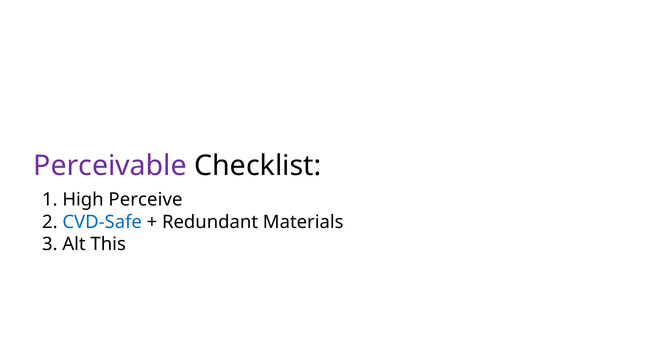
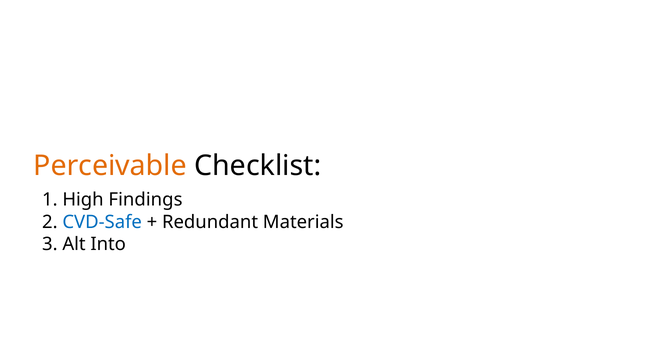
Perceivable colour: purple -> orange
Perceive: Perceive -> Findings
This: This -> Into
